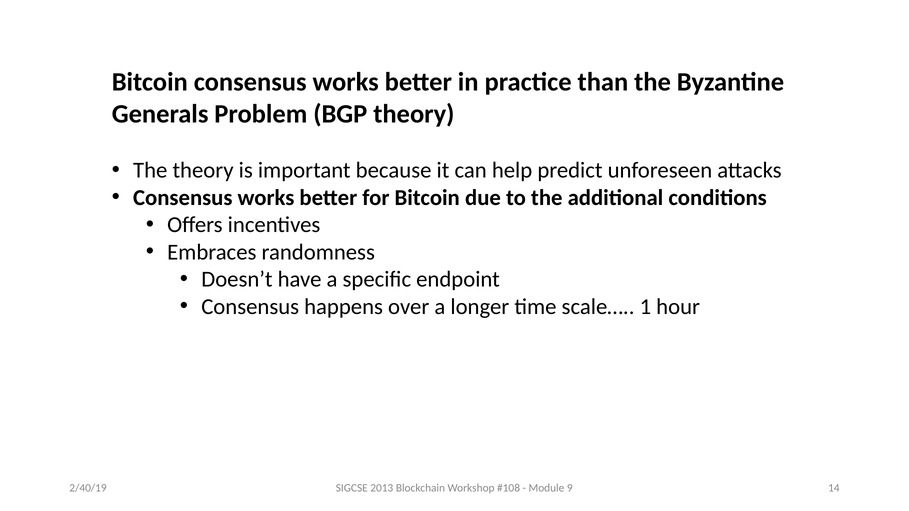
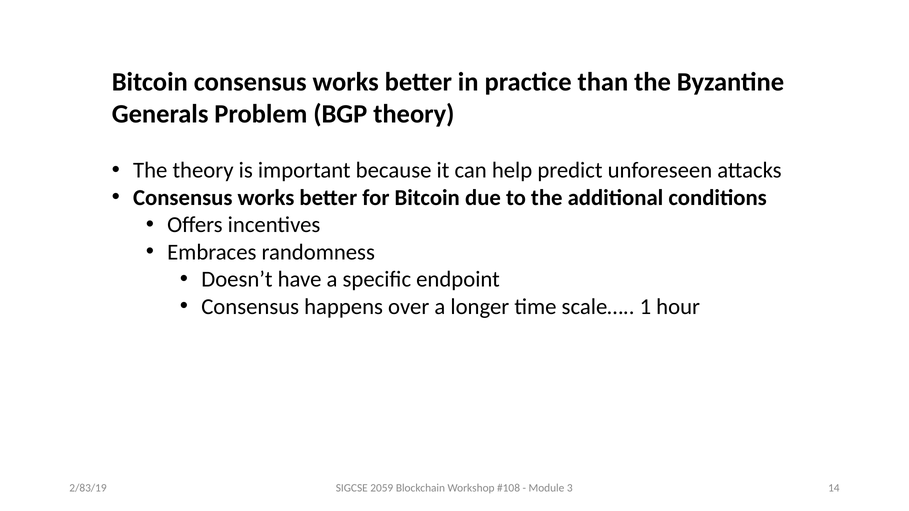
2013: 2013 -> 2059
9: 9 -> 3
2/40/19: 2/40/19 -> 2/83/19
